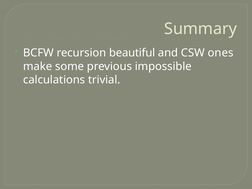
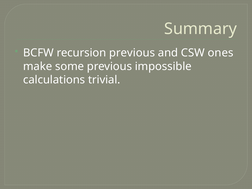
recursion beautiful: beautiful -> previous
